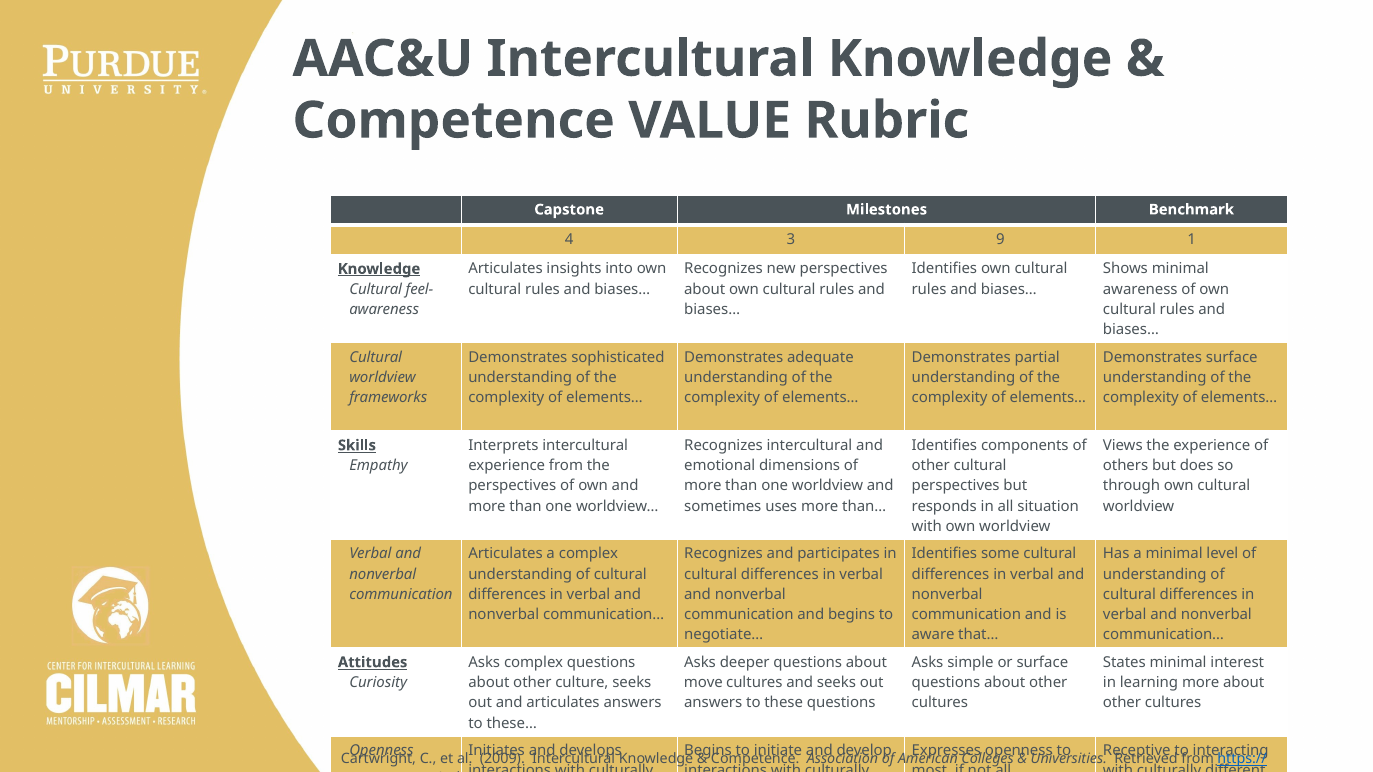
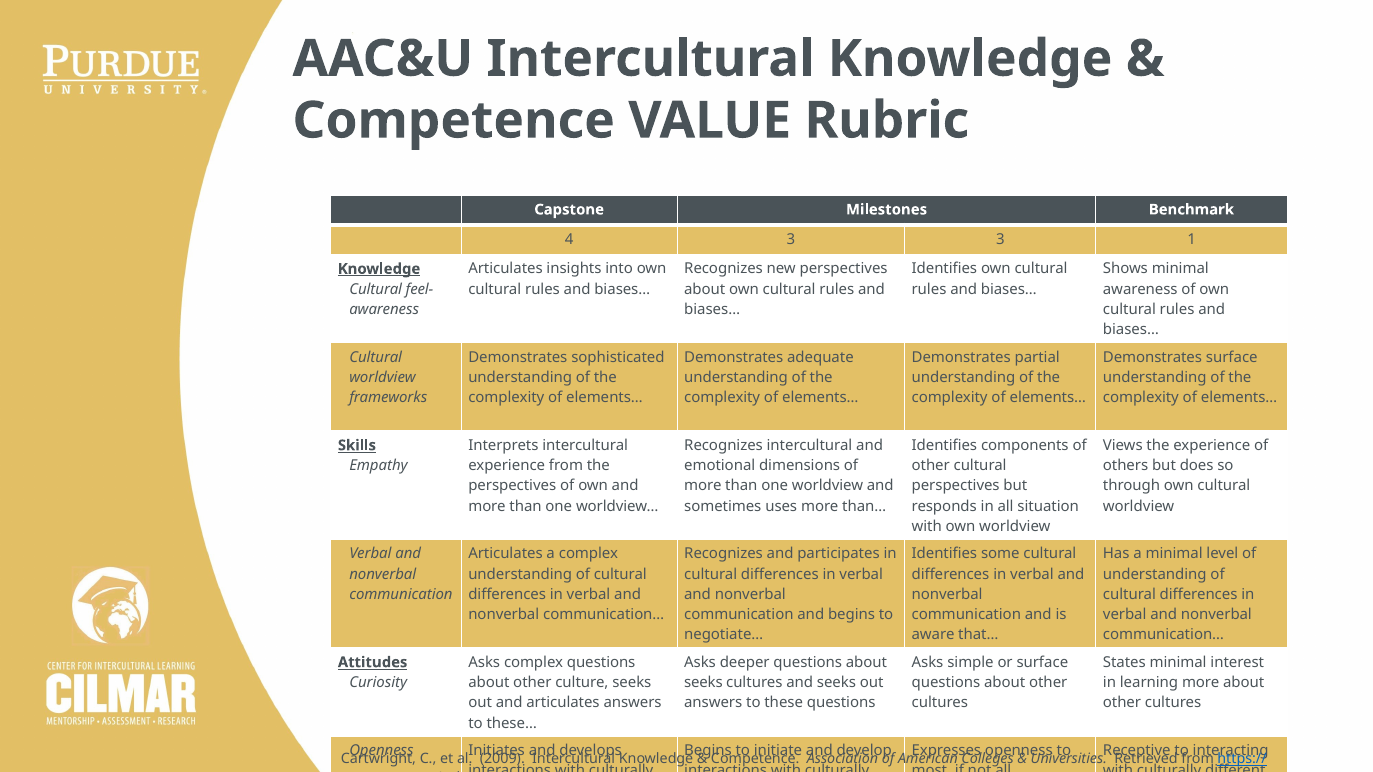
3 9: 9 -> 3
move at (703, 683): move -> seeks
